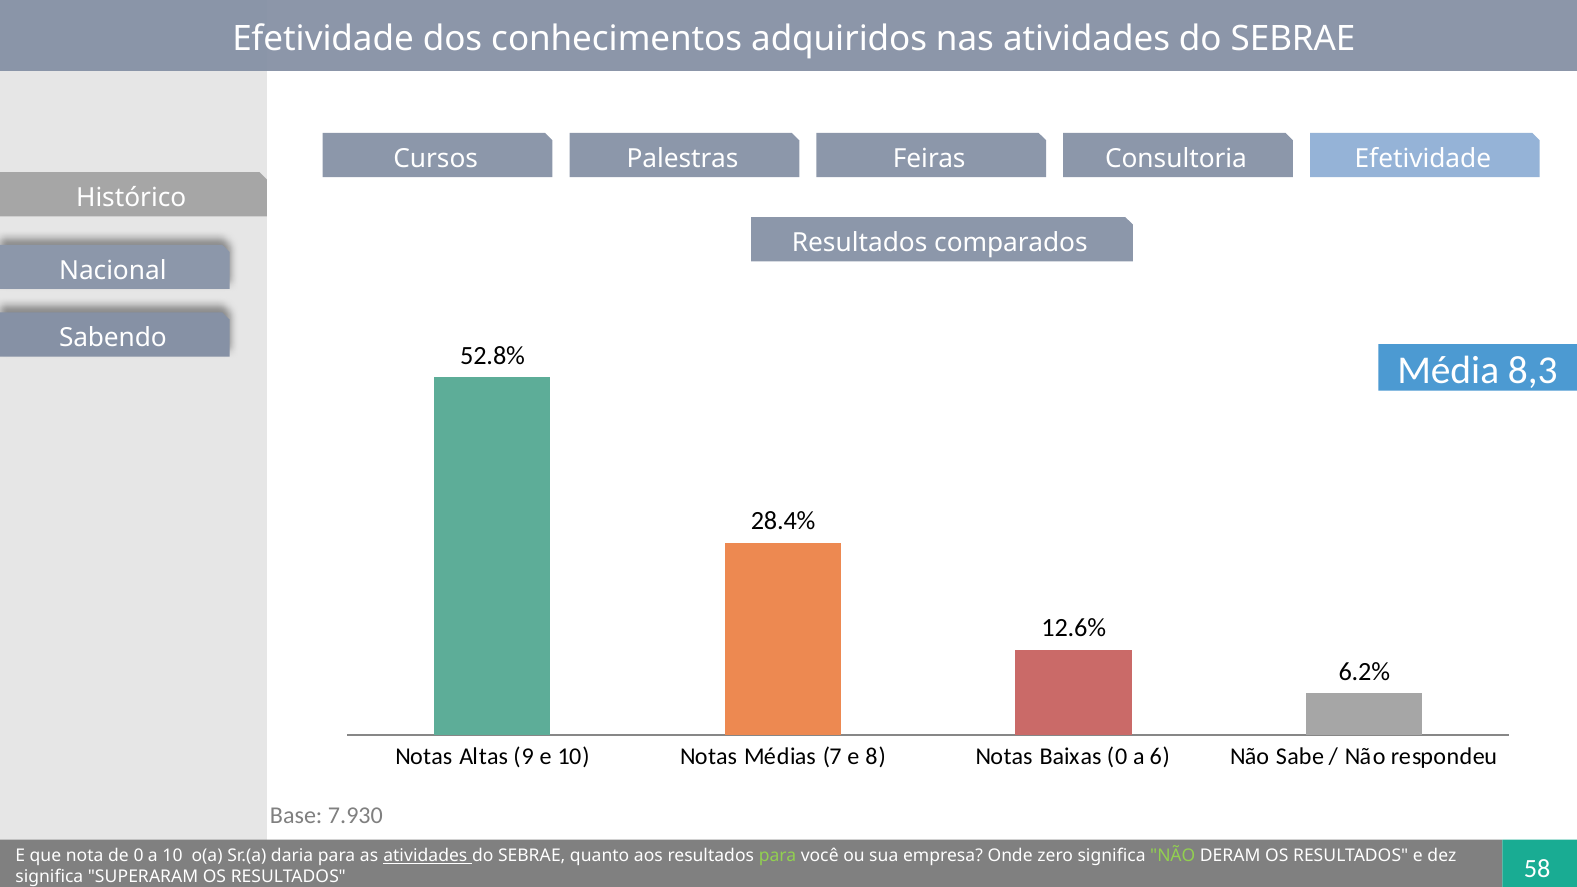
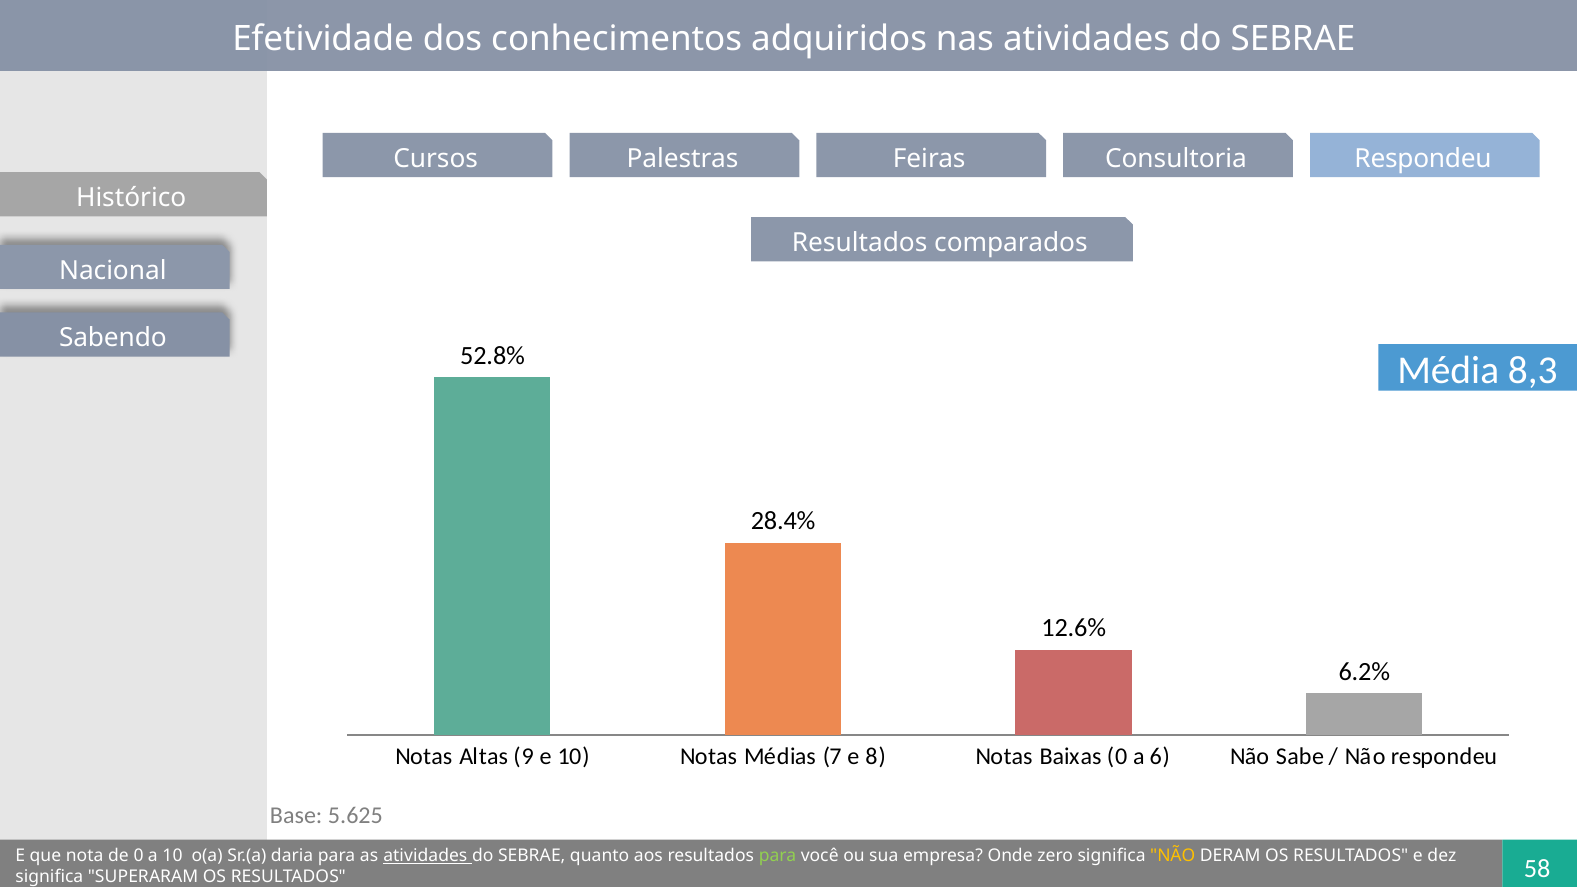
Consultoria Efetividade: Efetividade -> Respondeu
7.930: 7.930 -> 5.625
NÃO at (1173, 856) colour: light green -> yellow
